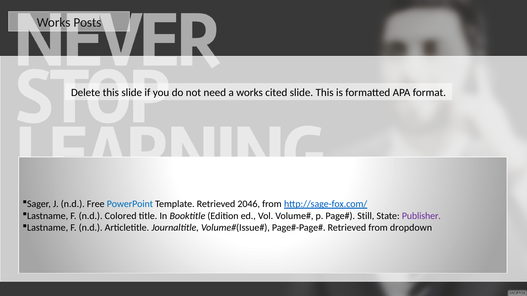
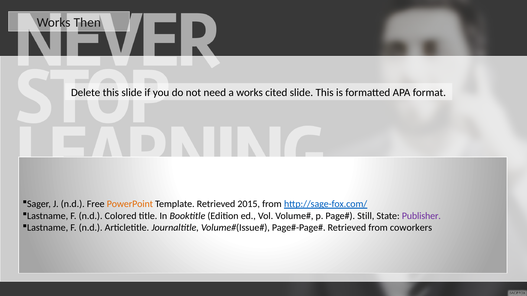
Posts: Posts -> Then
PowerPoint colour: blue -> orange
2046: 2046 -> 2015
dropdown: dropdown -> coworkers
